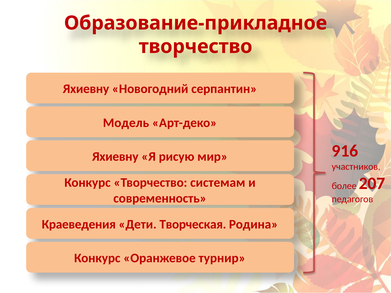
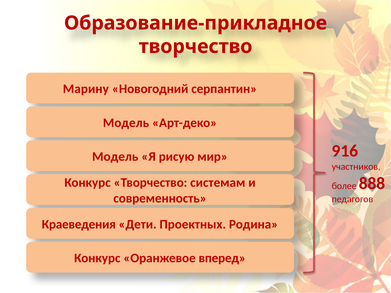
Яхиевну at (86, 89): Яхиевну -> Марину
Яхиевну at (115, 157): Яхиевну -> Модель
207: 207 -> 888
Творческая: Творческая -> Проектных
турнир: турнир -> вперед
